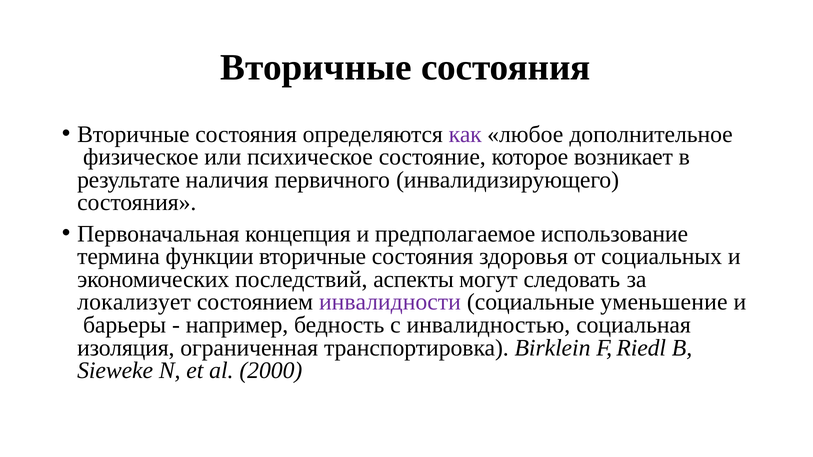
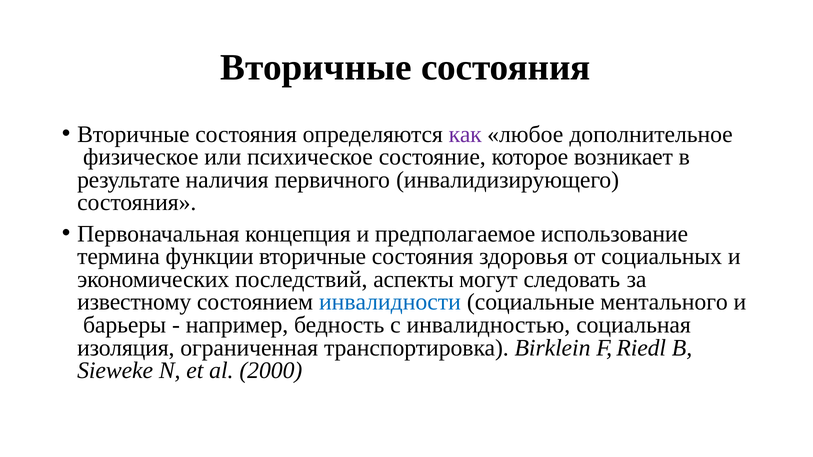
локализует: локализует -> известному
инвалидности colour: purple -> blue
уменьшение: уменьшение -> ментального
